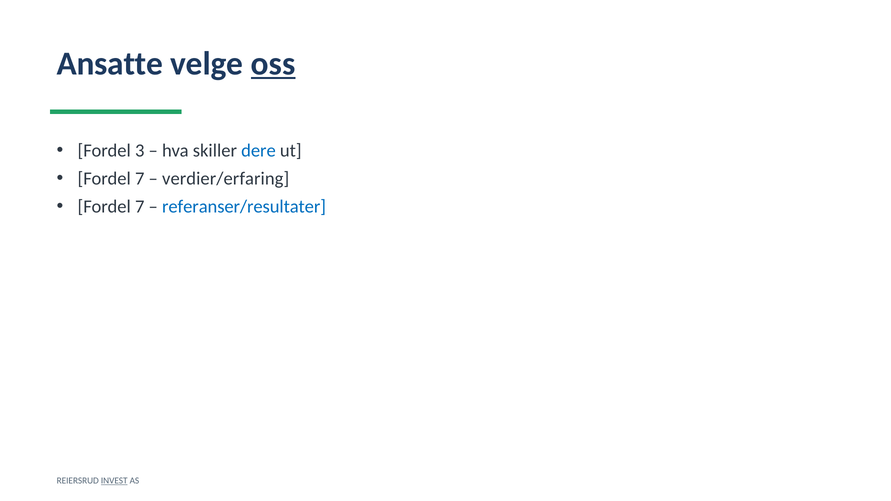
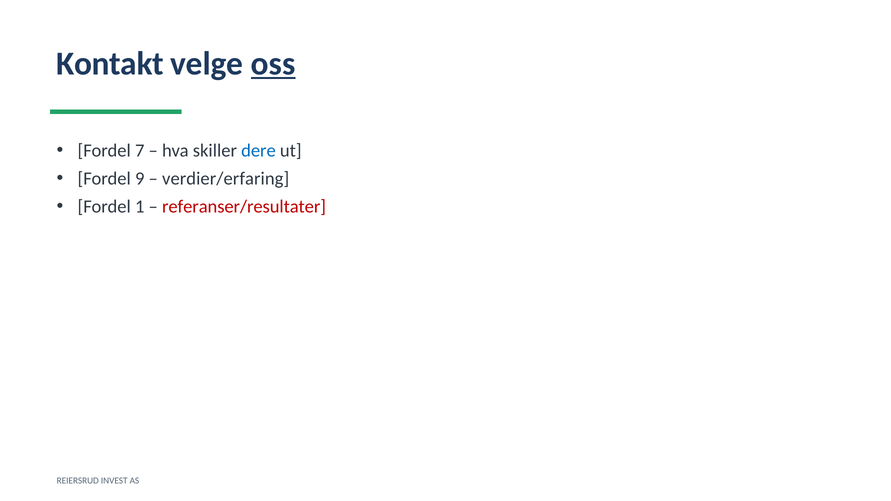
Ansatte: Ansatte -> Kontakt
3: 3 -> 7
7 at (140, 179): 7 -> 9
7 at (140, 207): 7 -> 1
referanser/resultater colour: blue -> red
INVEST underline: present -> none
